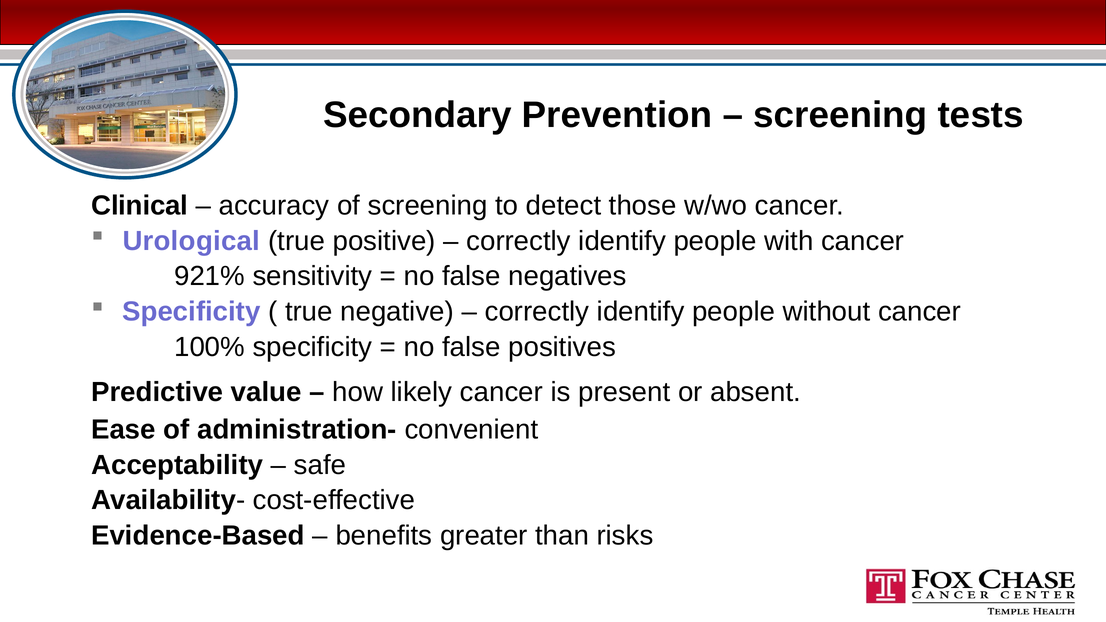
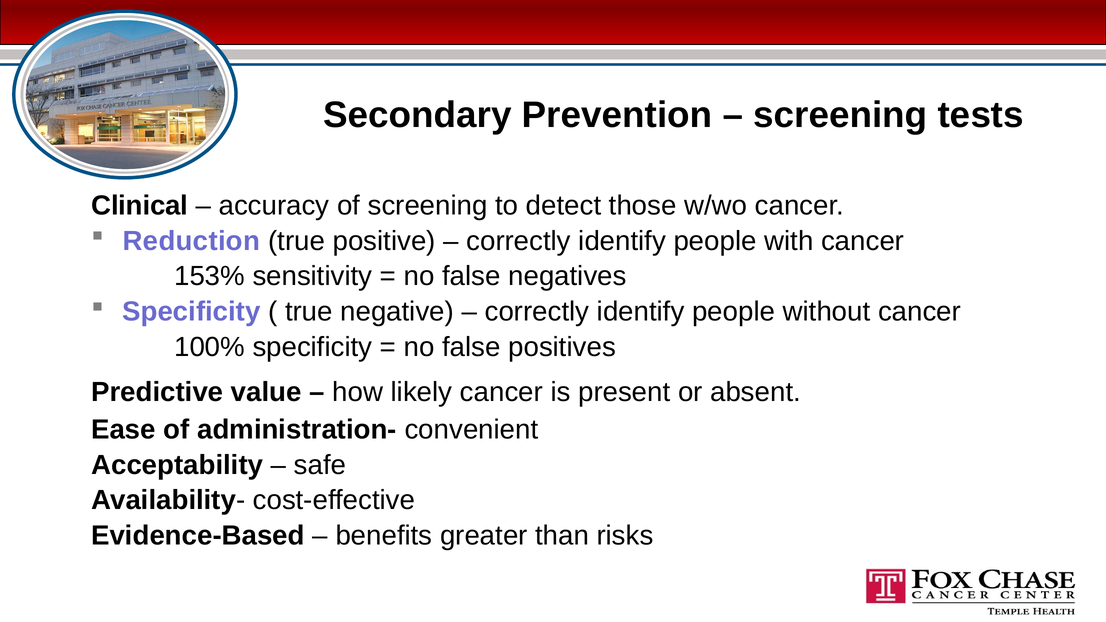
Urological: Urological -> Reduction
921%: 921% -> 153%
